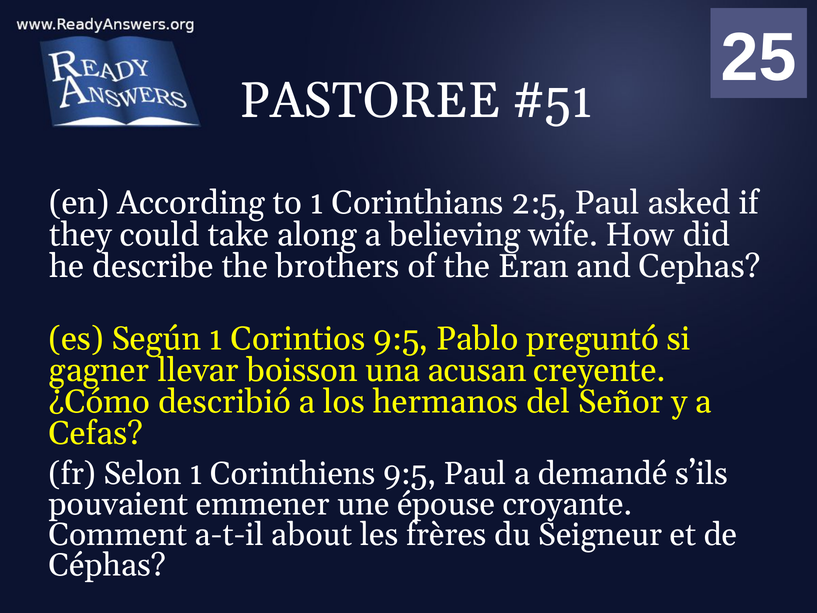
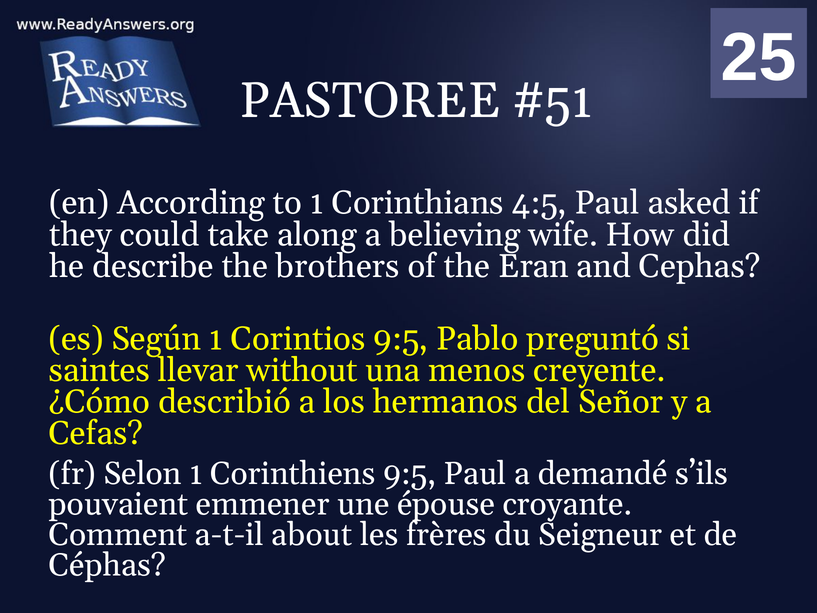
2:5: 2:5 -> 4:5
gagner: gagner -> saintes
boisson: boisson -> without
acusan: acusan -> menos
